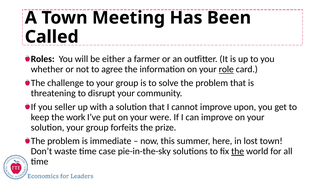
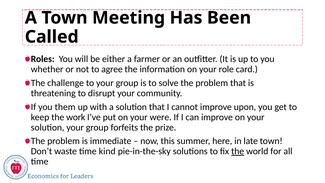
role underline: present -> none
seller: seller -> them
lost: lost -> late
case: case -> kind
